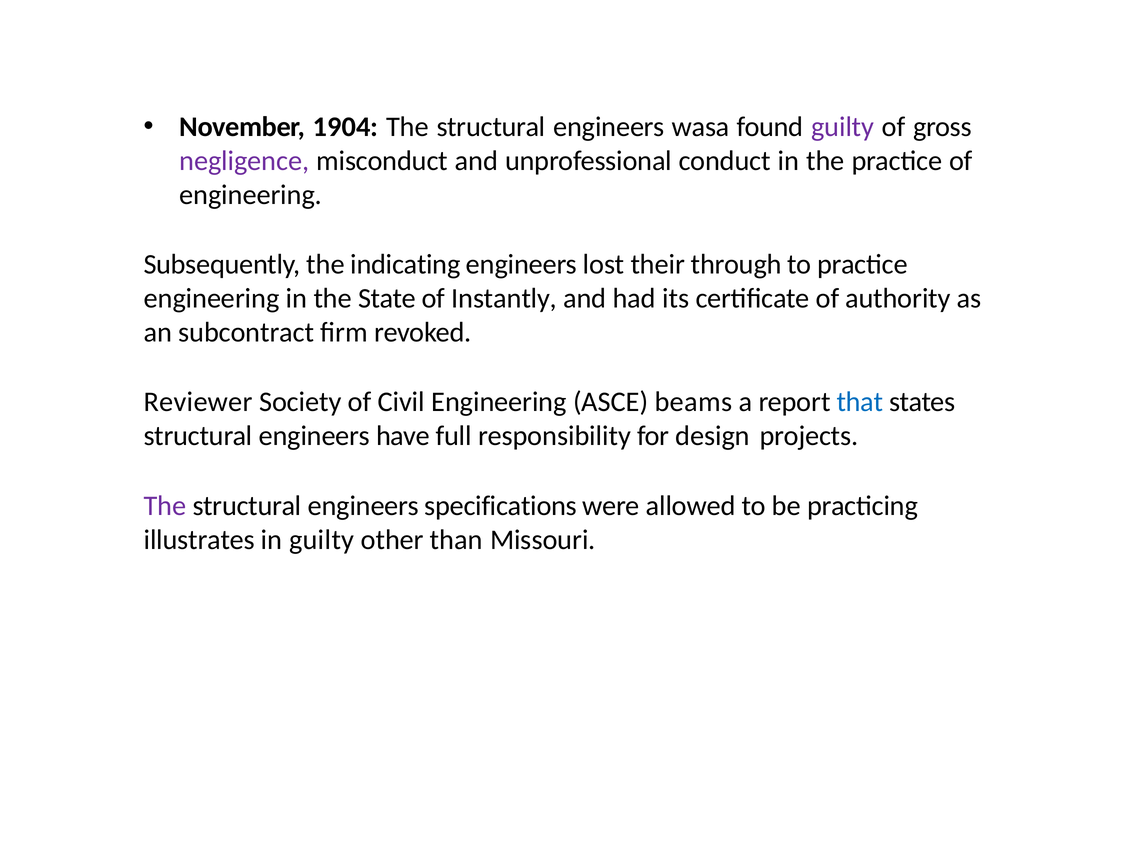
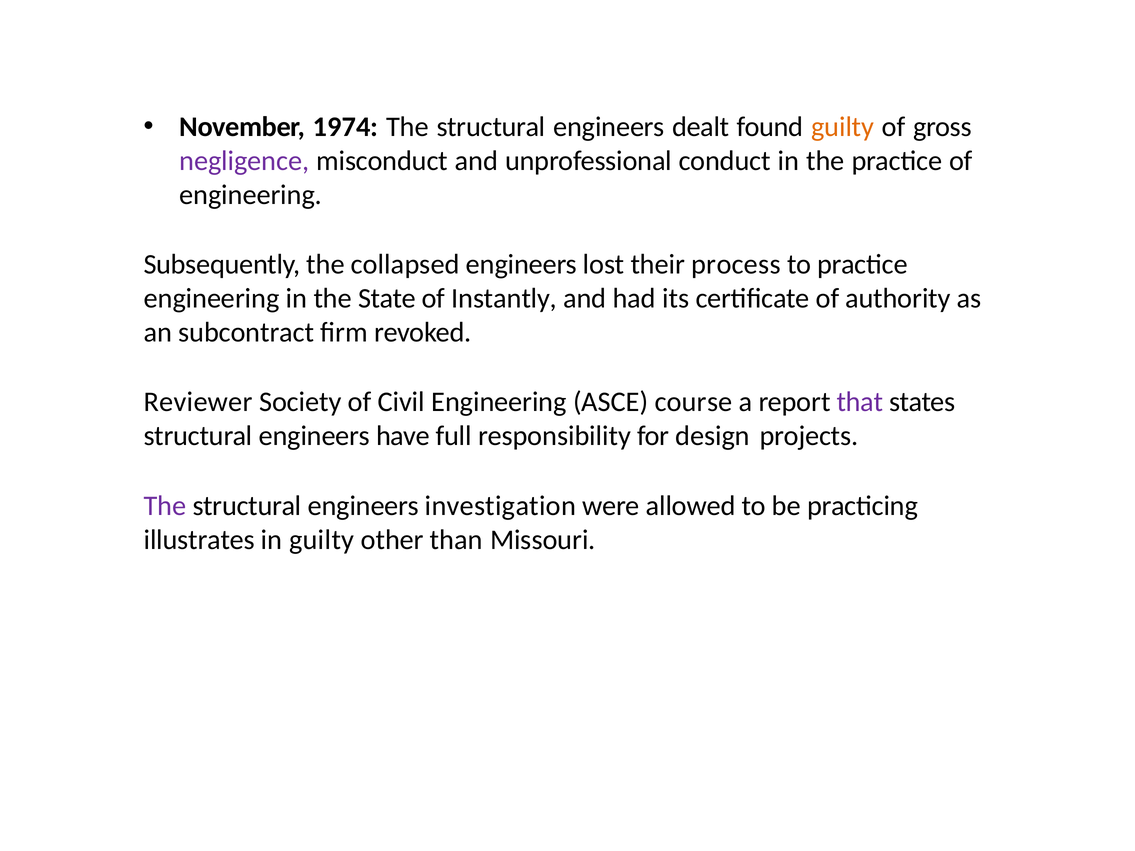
1904: 1904 -> 1974
wasa: wasa -> dealt
guilty at (843, 127) colour: purple -> orange
indicating: indicating -> collapsed
through: through -> process
beams: beams -> course
that colour: blue -> purple
specifications: specifications -> investigation
